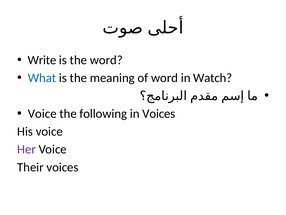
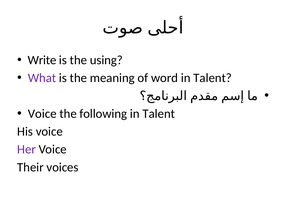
the word: word -> using
What colour: blue -> purple
Watch at (213, 78): Watch -> Talent
following in Voices: Voices -> Talent
